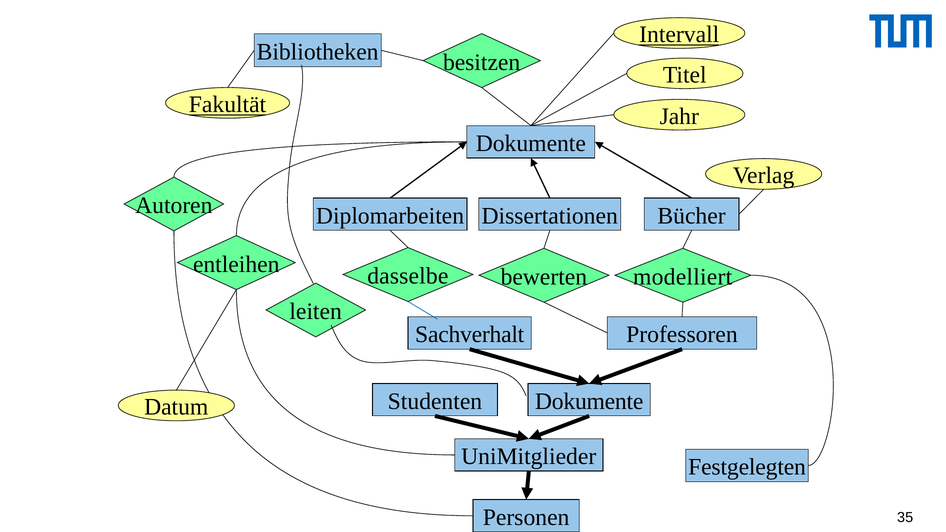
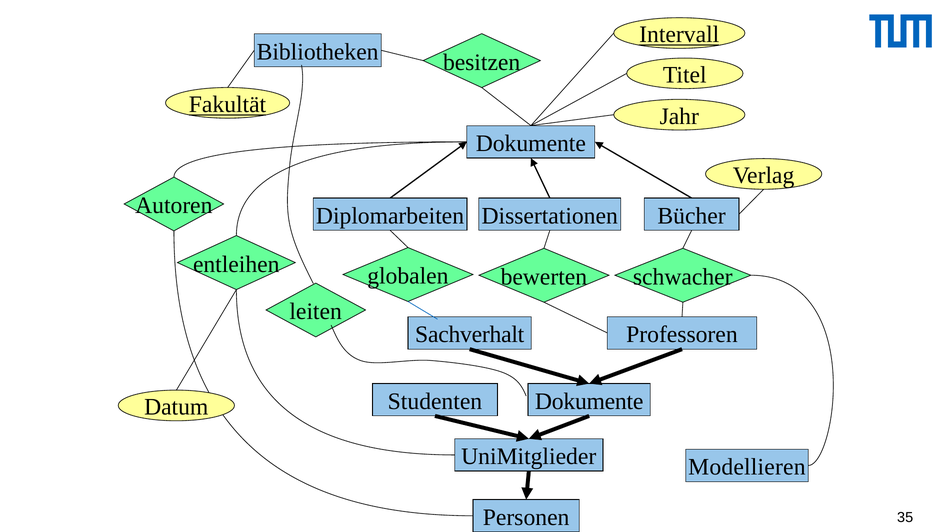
dasselbe: dasselbe -> globalen
modelliert: modelliert -> schwacher
Festgelegten: Festgelegten -> Modellieren
